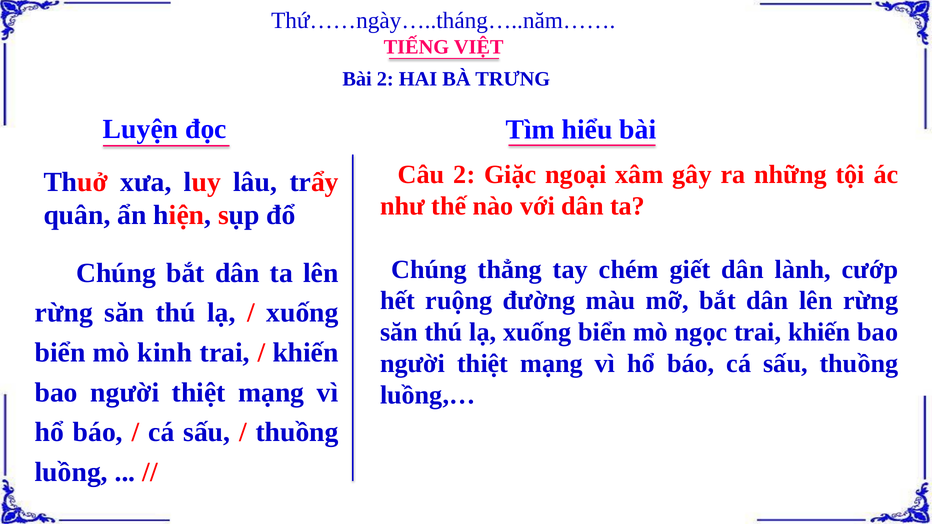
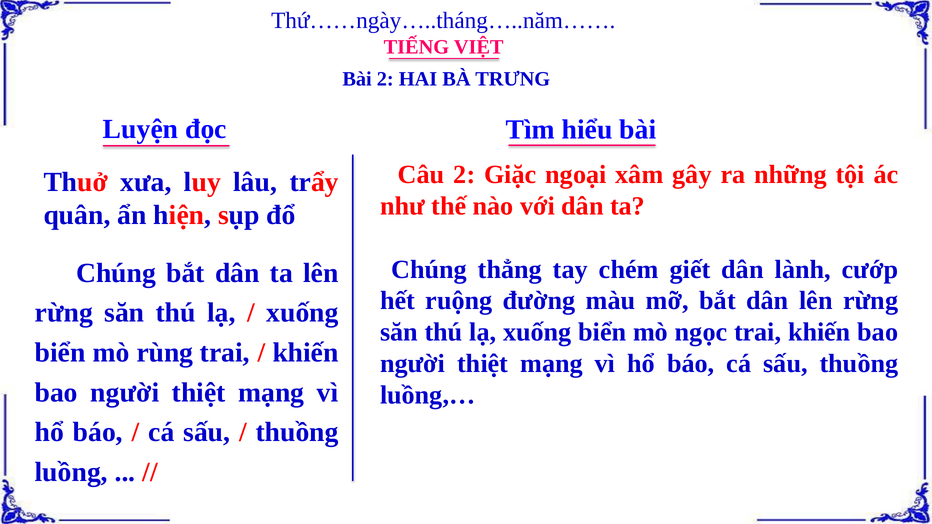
kinh: kinh -> rùng
